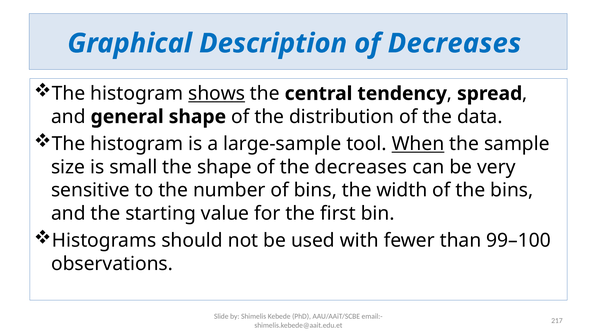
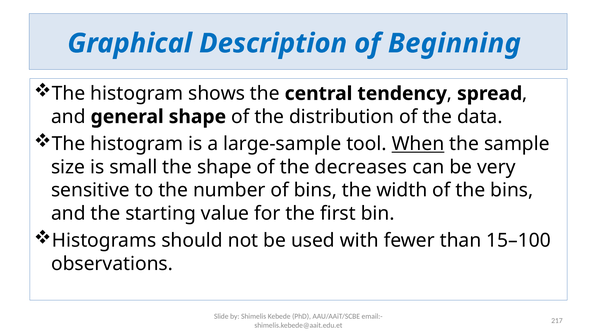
of Decreases: Decreases -> Beginning
shows underline: present -> none
99–100: 99–100 -> 15–100
